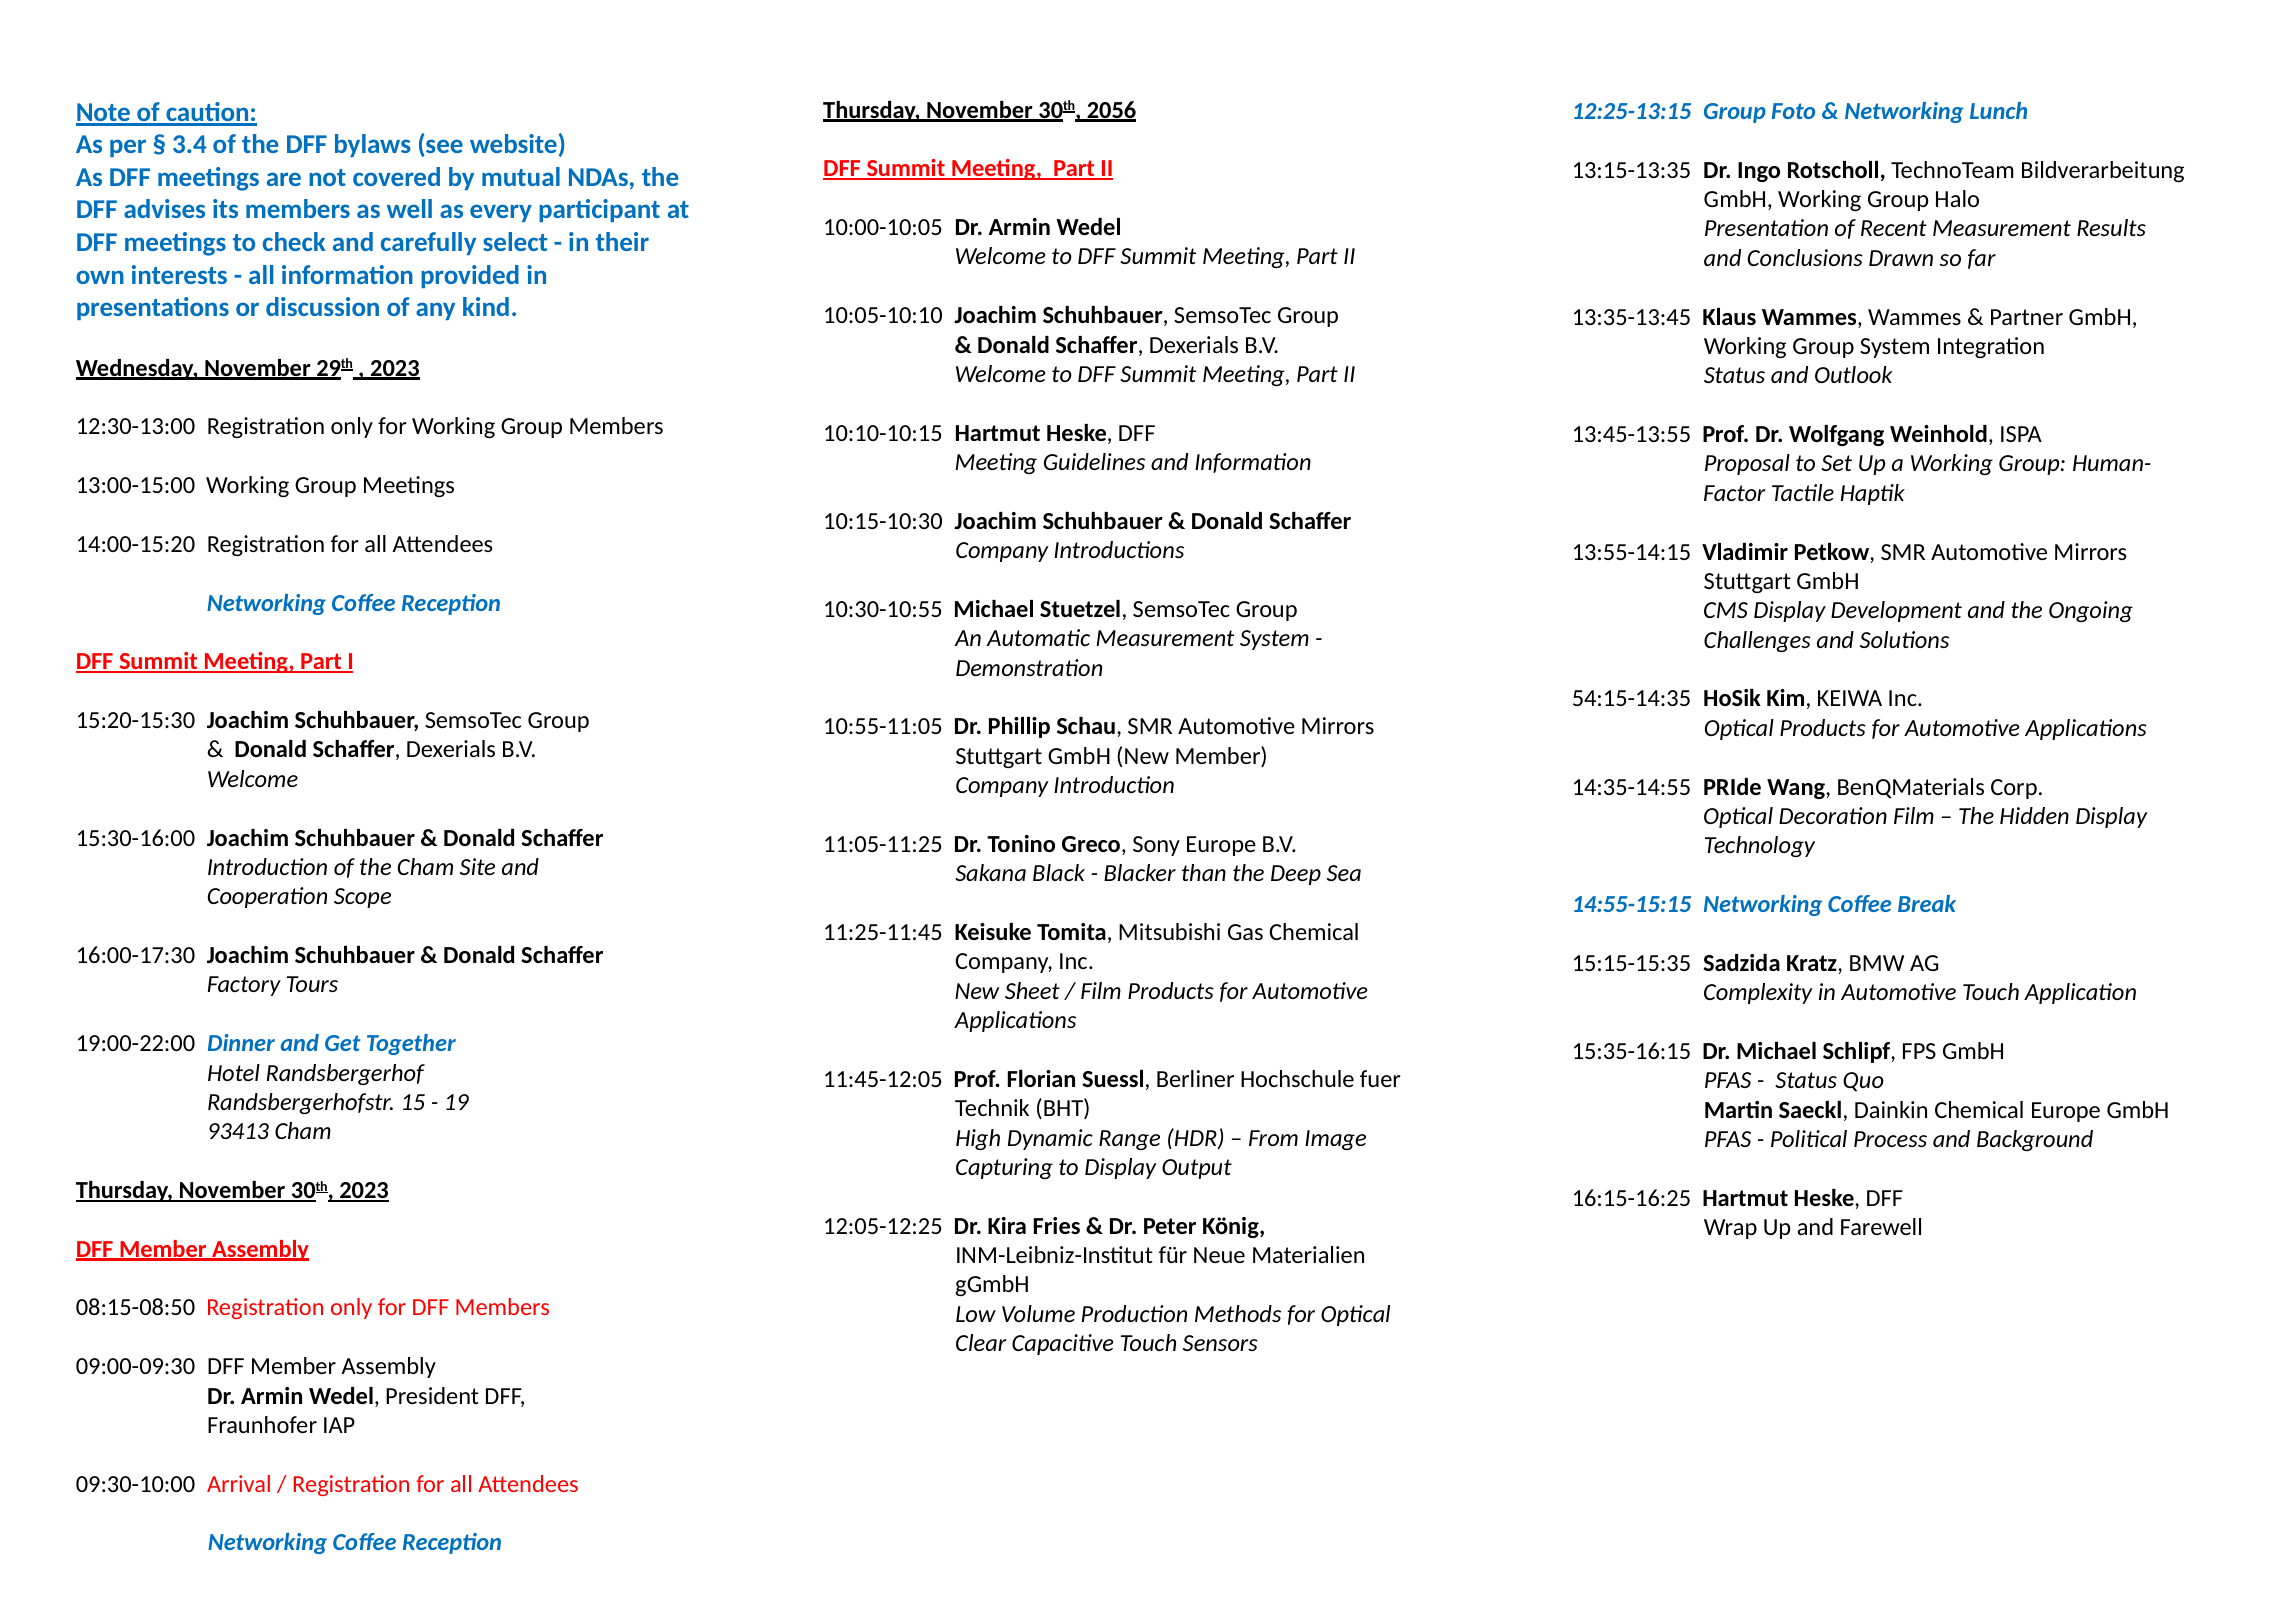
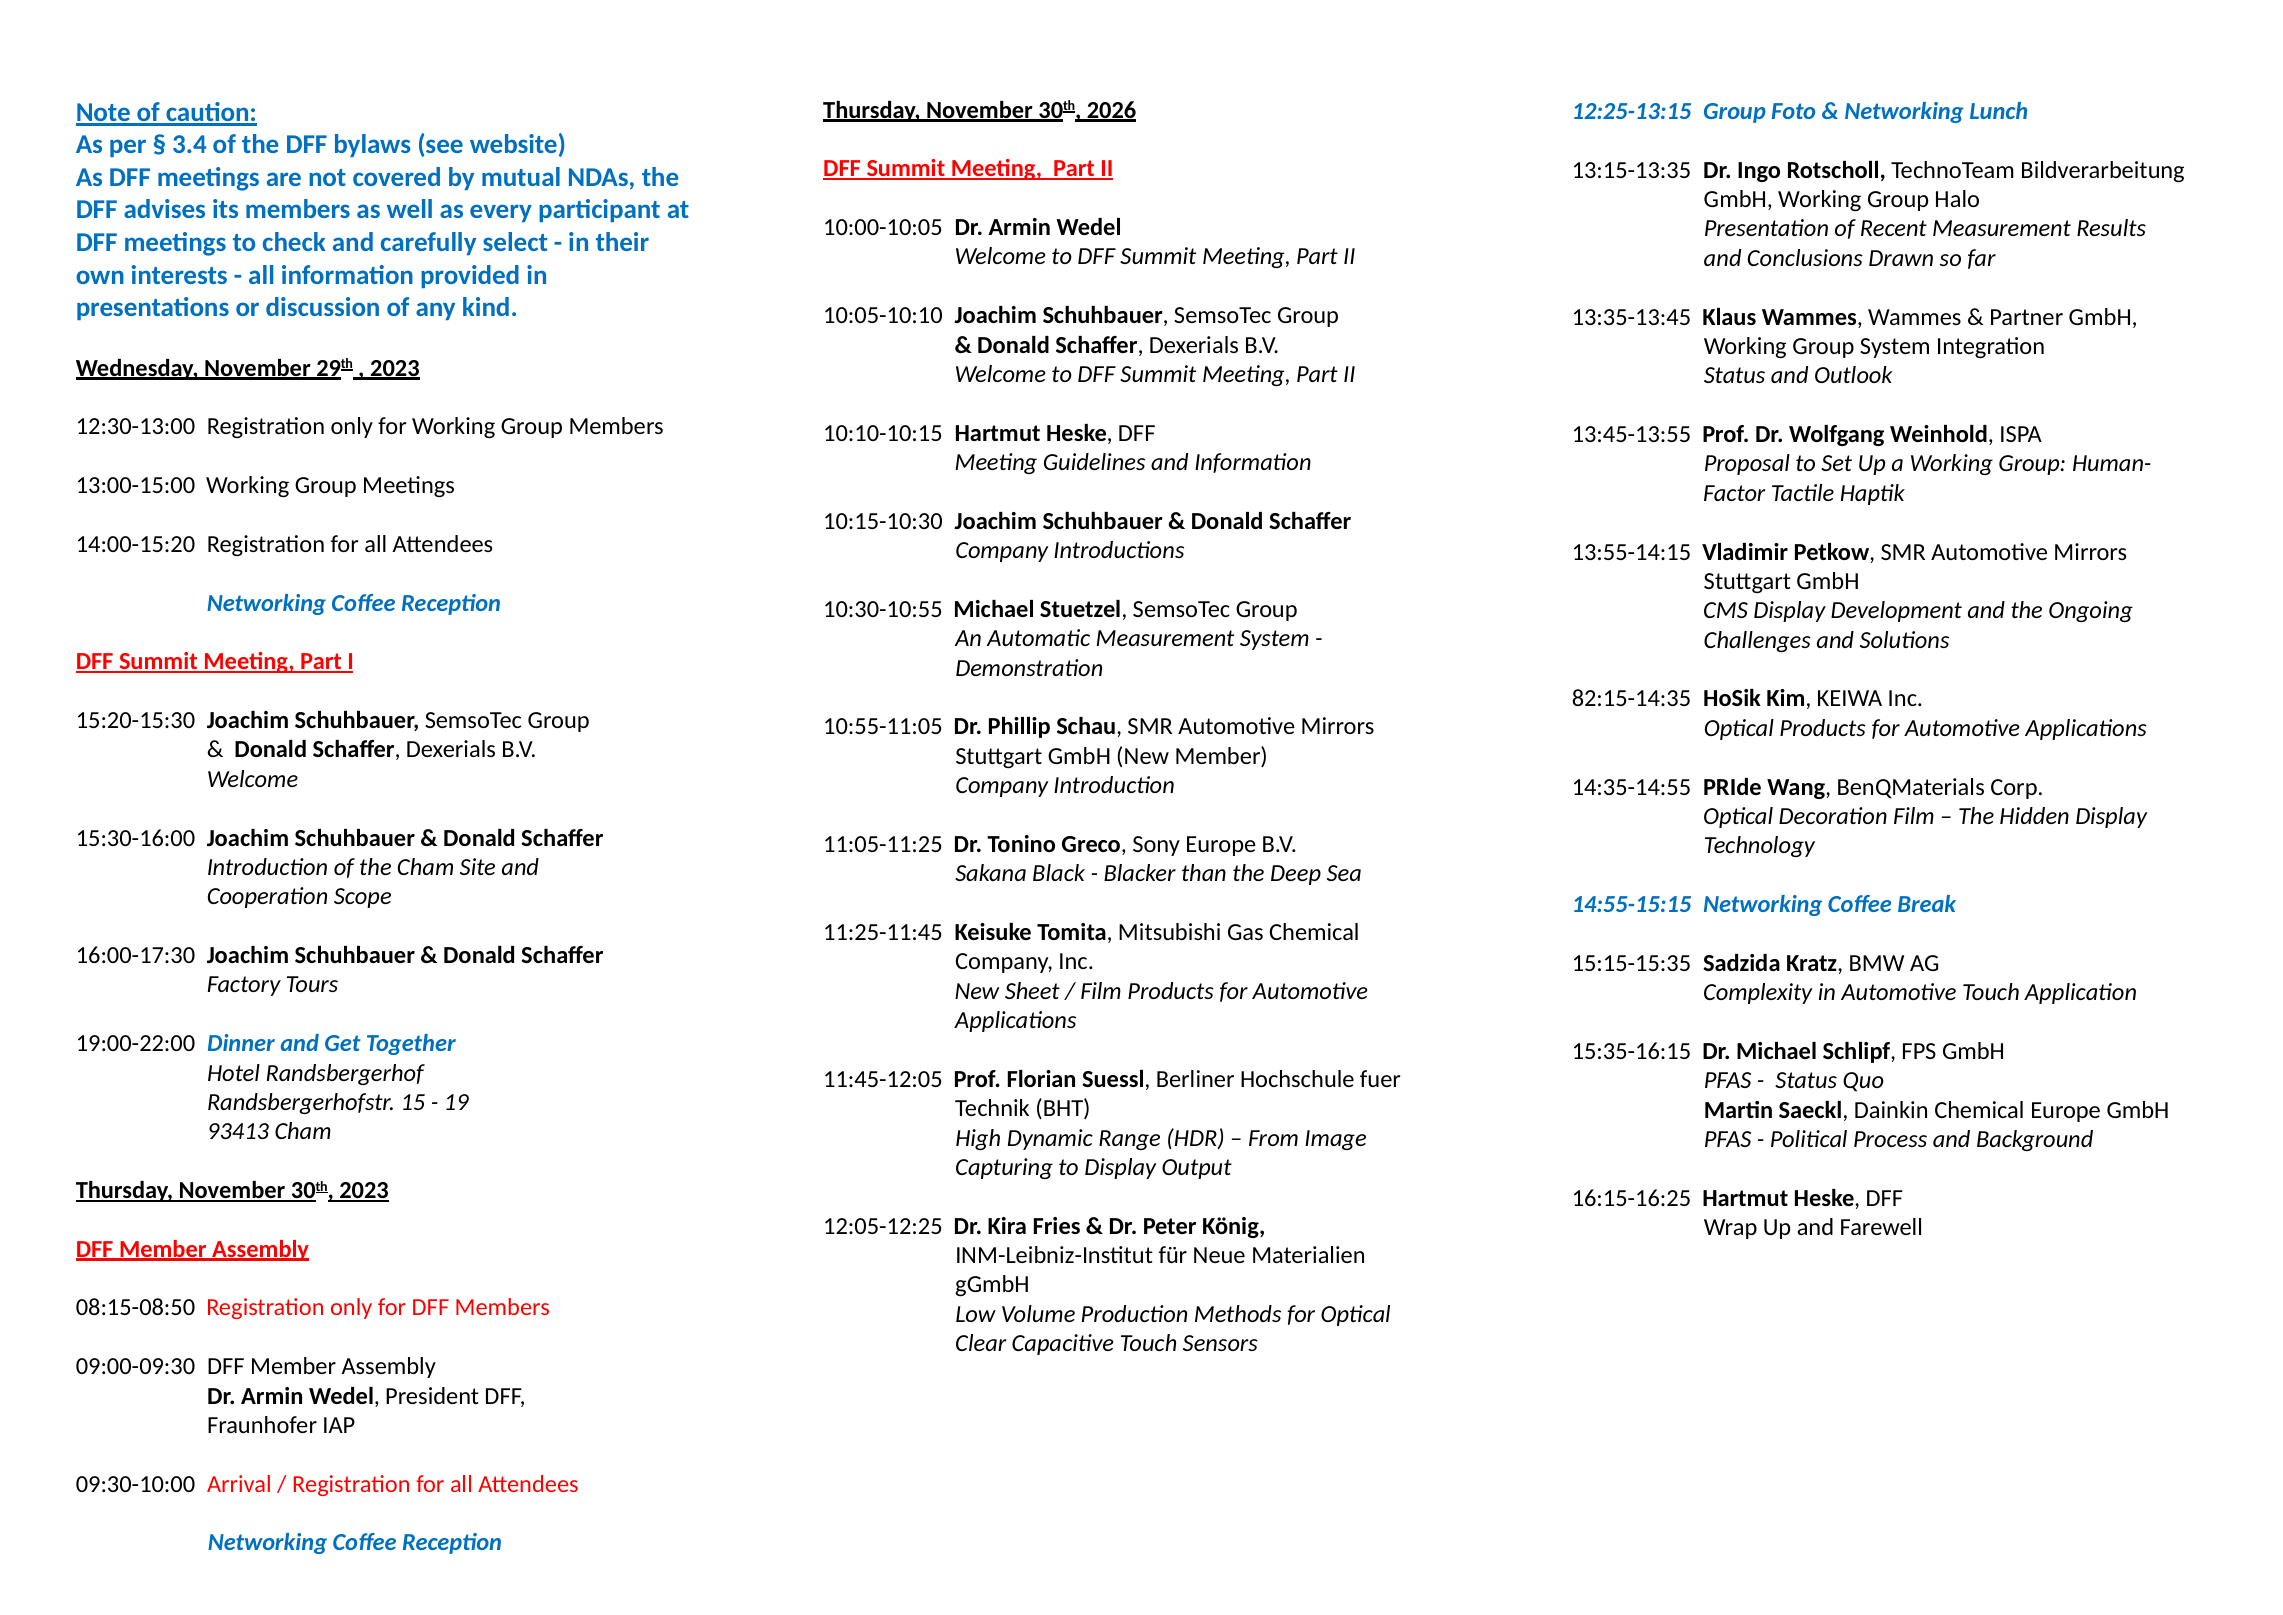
2056: 2056 -> 2026
54:15-14:35: 54:15-14:35 -> 82:15-14:35
